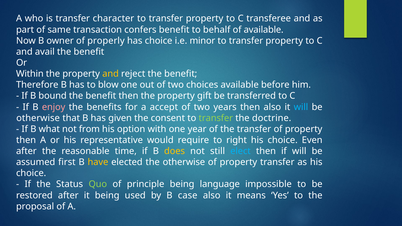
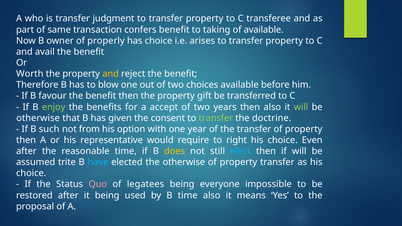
character: character -> judgment
behalf: behalf -> taking
minor: minor -> arises
Within: Within -> Worth
bound: bound -> favour
enjoy colour: pink -> light green
will at (301, 107) colour: light blue -> light green
what: what -> such
first: first -> trite
have colour: yellow -> light blue
Quo colour: light green -> pink
principle: principle -> legatees
language: language -> everyone
B case: case -> time
